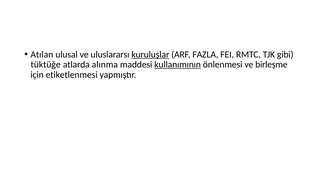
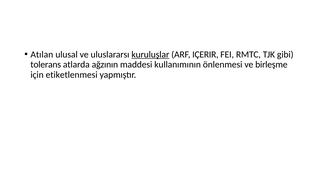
FAZLA: FAZLA -> IÇERIR
tüktüğe: tüktüğe -> tolerans
alınma: alınma -> ağzının
kullanımının underline: present -> none
